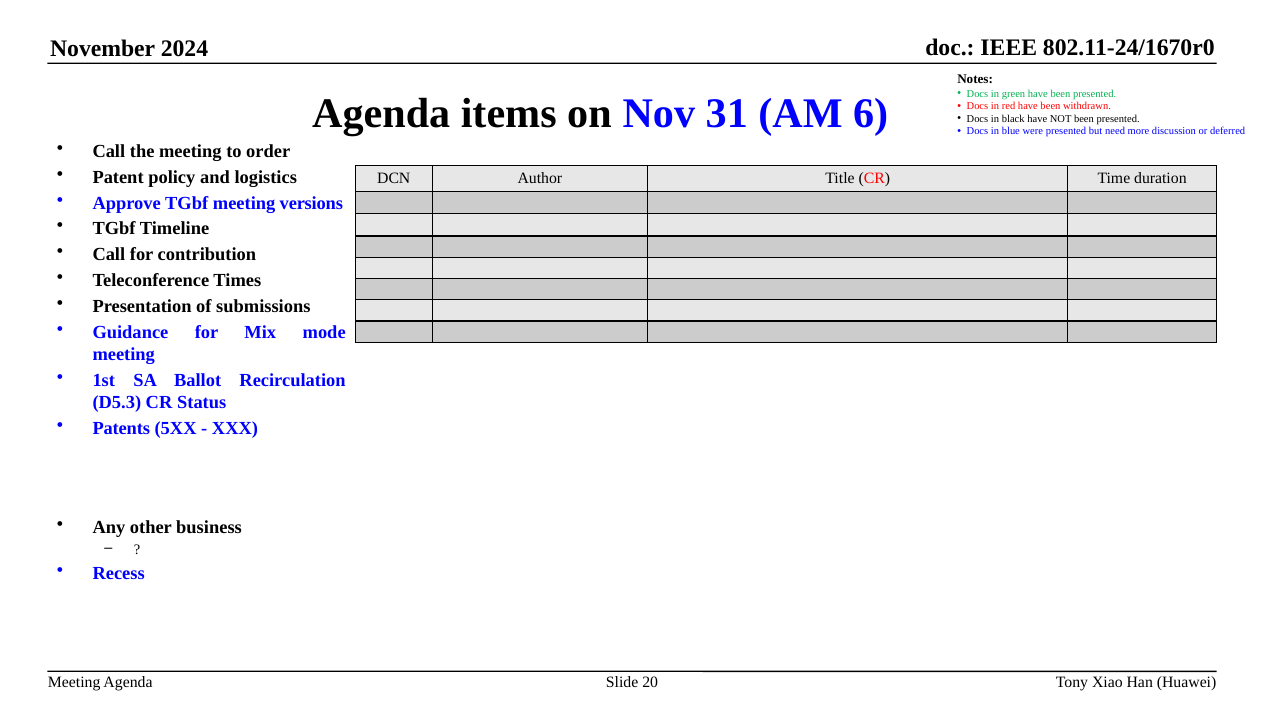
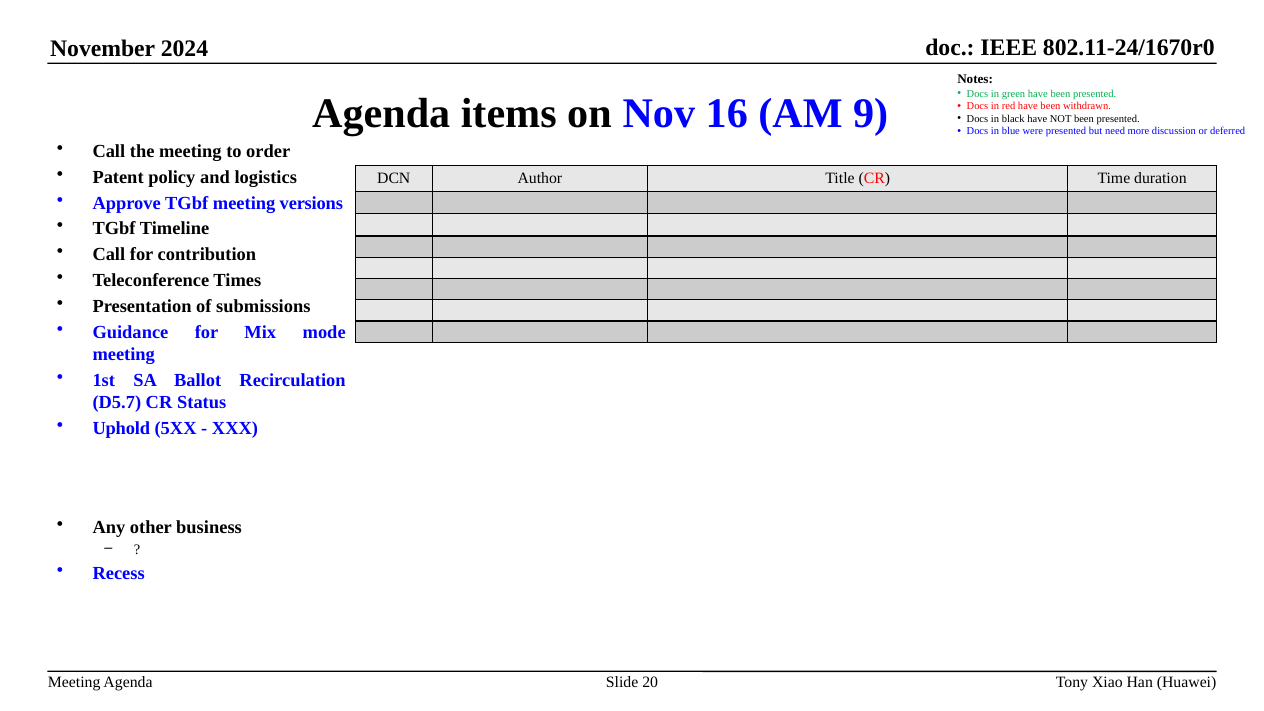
31: 31 -> 16
6: 6 -> 9
D5.3: D5.3 -> D5.7
Patents: Patents -> Uphold
